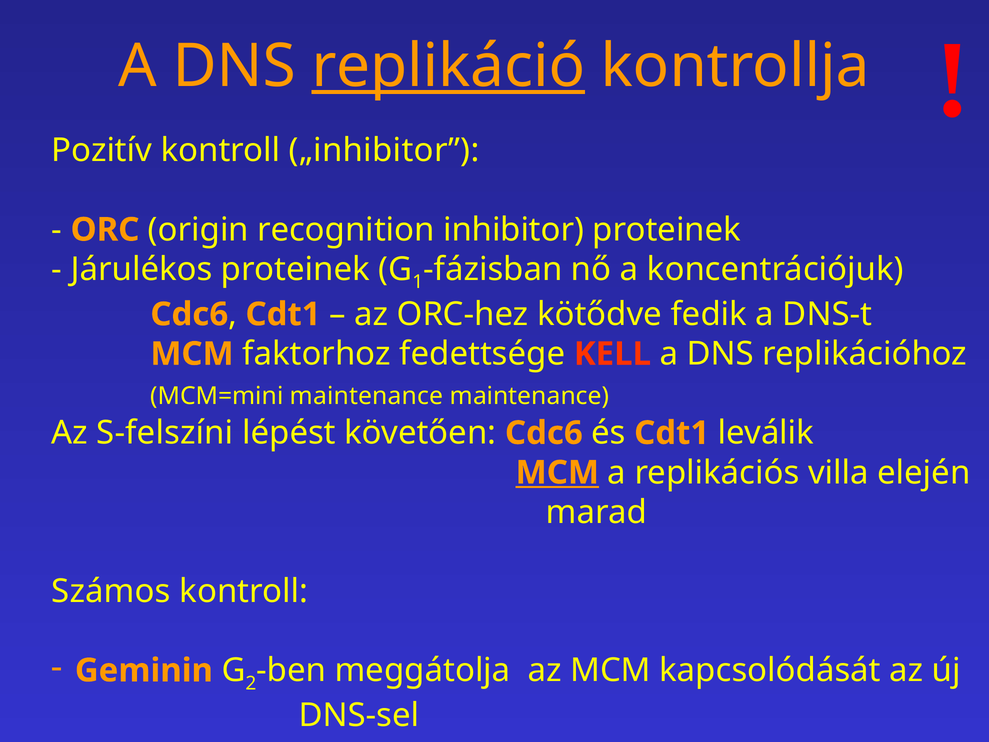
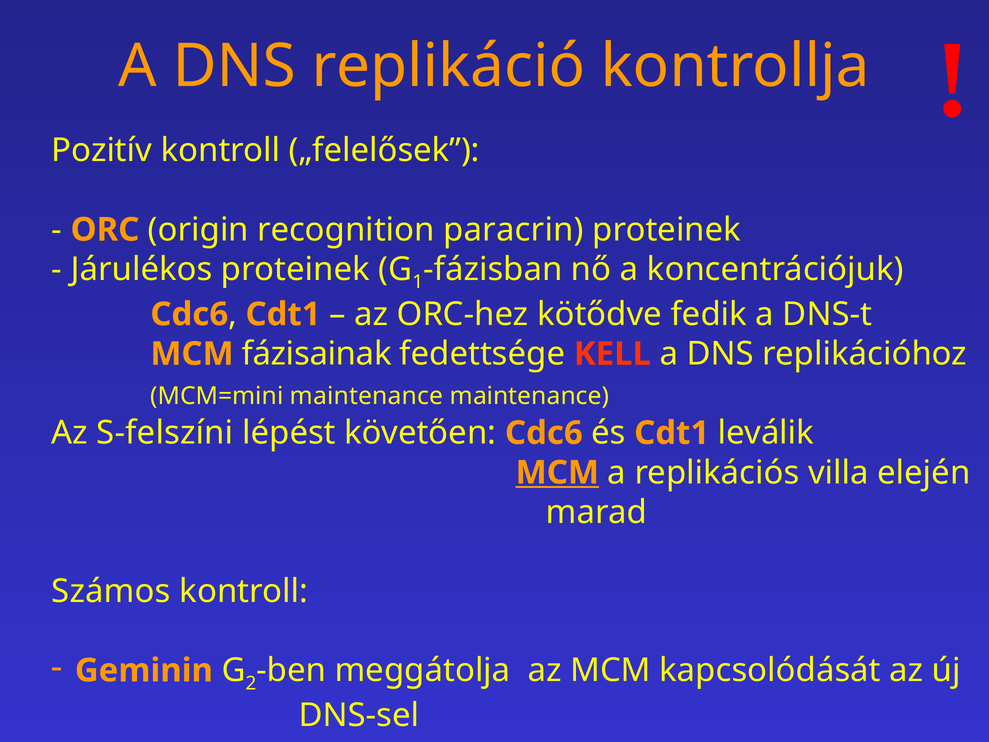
replikáció underline: present -> none
„inhibitor: „inhibitor -> „felelősek
inhibitor: inhibitor -> paracrin
faktorhoz: faktorhoz -> fázisainak
